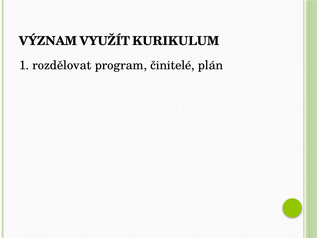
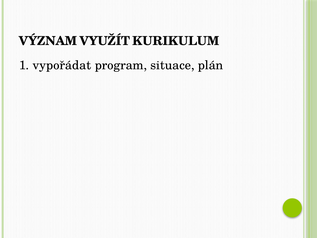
rozdělovat: rozdělovat -> vypořádat
činitelé: činitelé -> situace
